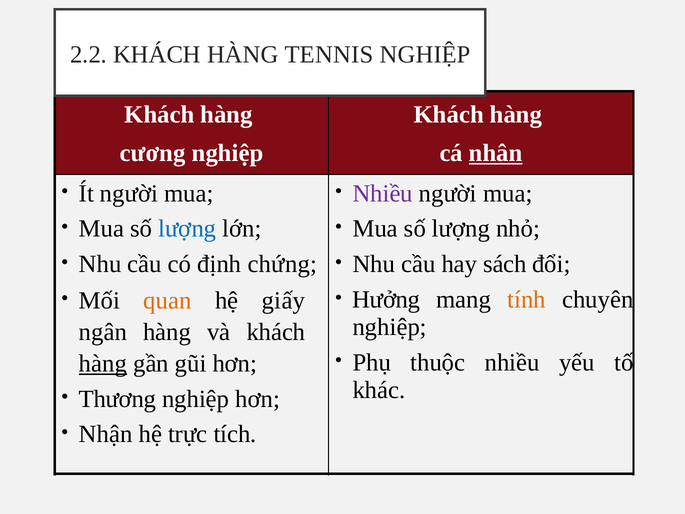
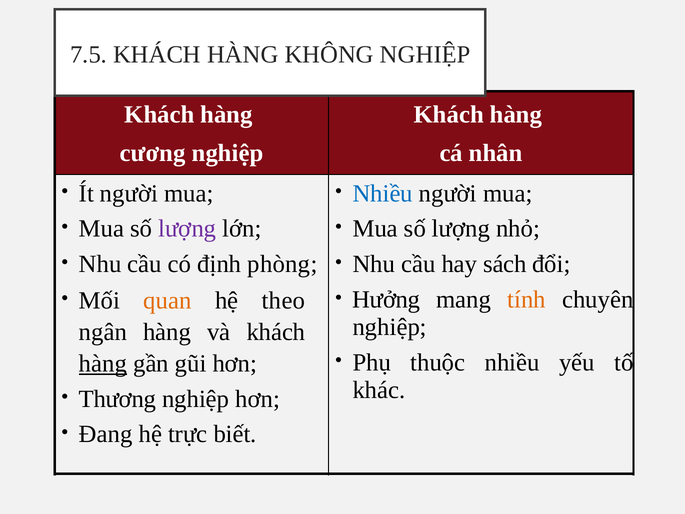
2.2: 2.2 -> 7.5
TENNIS: TENNIS -> KHÔNG
nhân underline: present -> none
Nhiều at (383, 193) colour: purple -> blue
lượng at (187, 229) colour: blue -> purple
chứng: chứng -> phòng
giấy: giấy -> theo
Nhận: Nhận -> Đang
tích: tích -> biết
